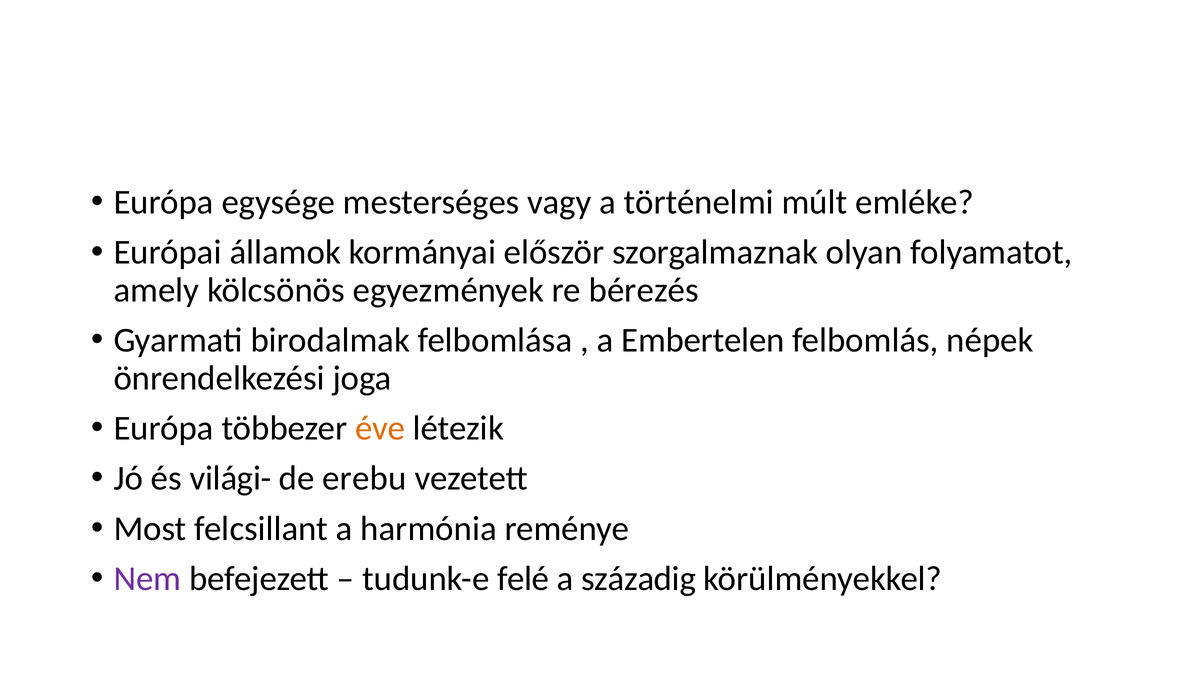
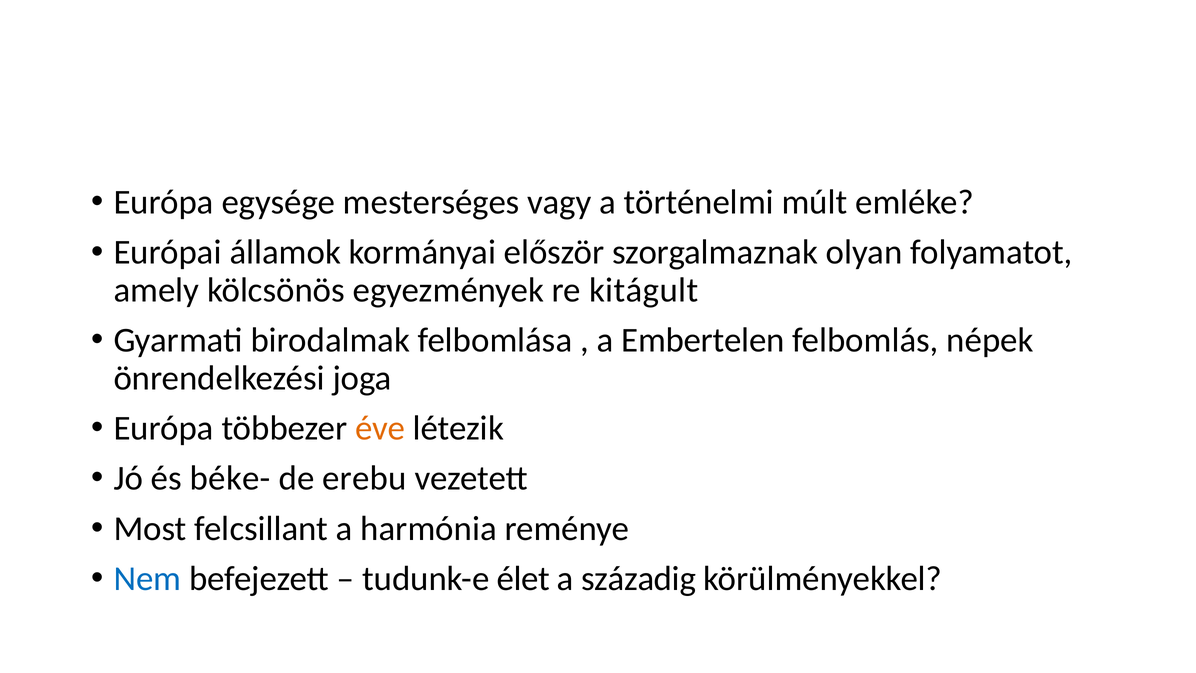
bérezés: bérezés -> kitágult
világi-: világi- -> béke-
Nem colour: purple -> blue
felé: felé -> élet
